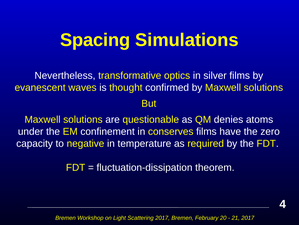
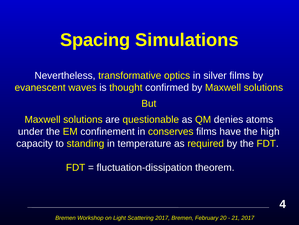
zero: zero -> high
negative: negative -> standing
